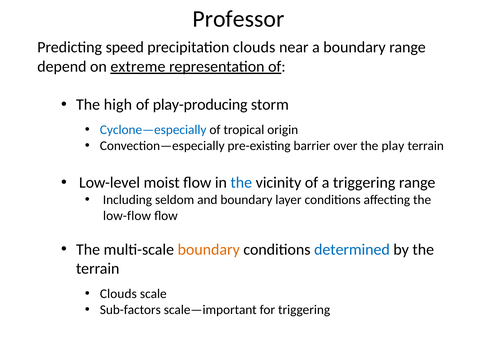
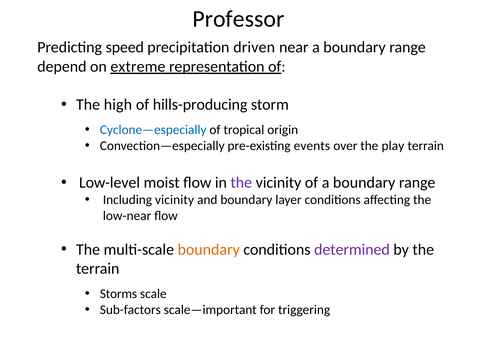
precipitation clouds: clouds -> driven
play-producing: play-producing -> hills-producing
barrier: barrier -> events
the at (241, 183) colour: blue -> purple
of a triggering: triggering -> boundary
Including seldom: seldom -> vicinity
low-flow: low-flow -> low-near
determined colour: blue -> purple
Clouds at (118, 294): Clouds -> Storms
